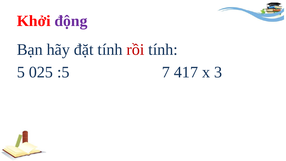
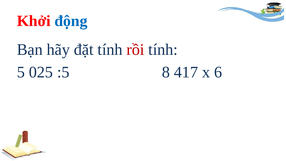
động colour: purple -> blue
7: 7 -> 8
3: 3 -> 6
